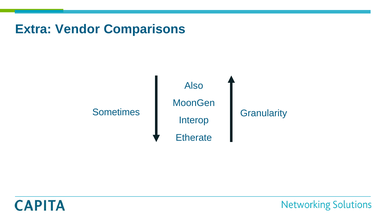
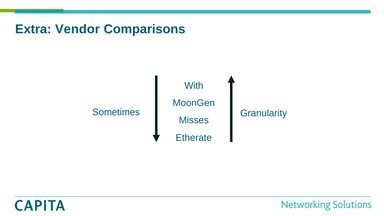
Also: Also -> With
Interop: Interop -> Misses
